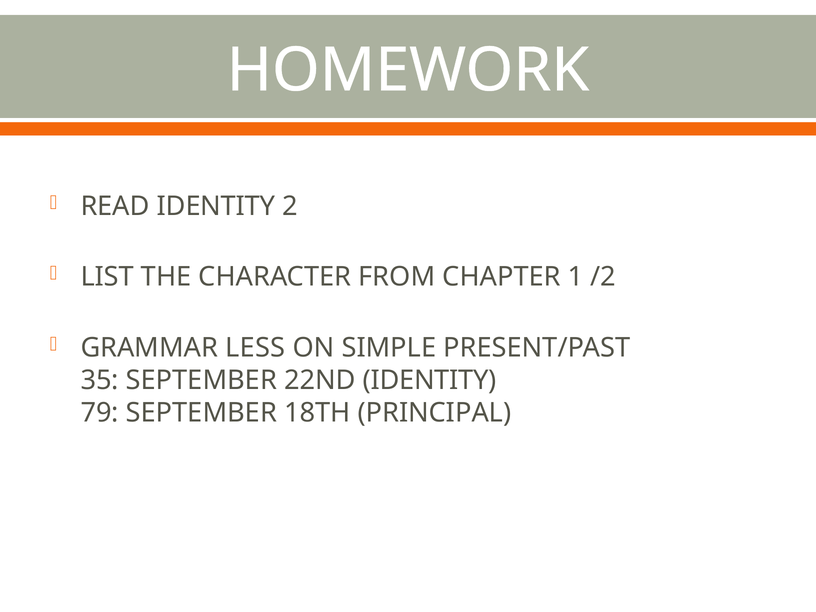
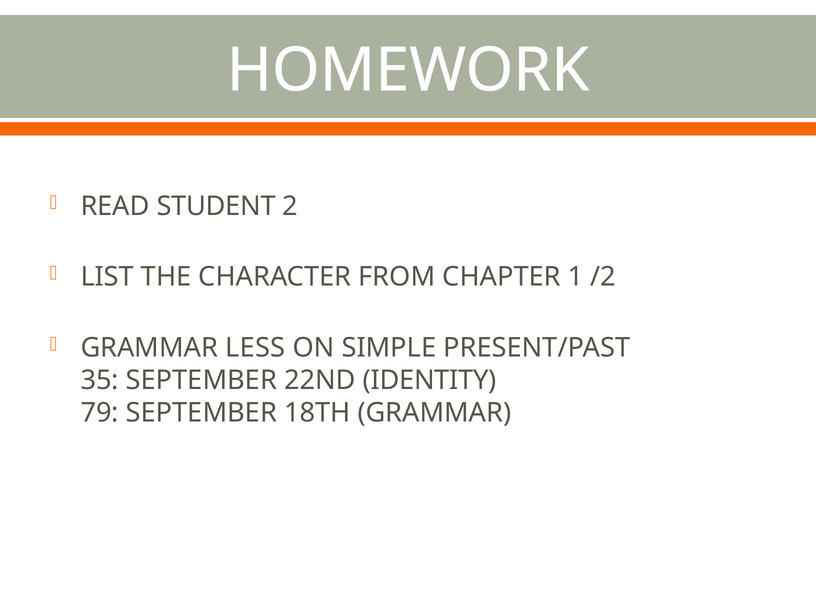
READ IDENTITY: IDENTITY -> STUDENT
18TH PRINCIPAL: PRINCIPAL -> GRAMMAR
